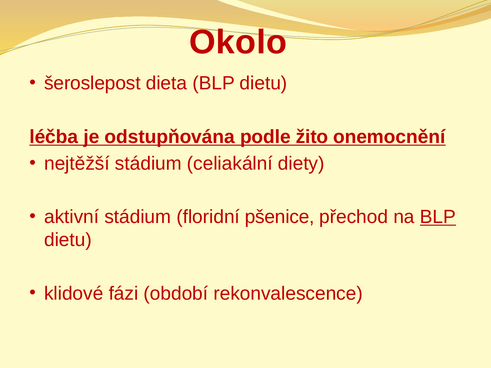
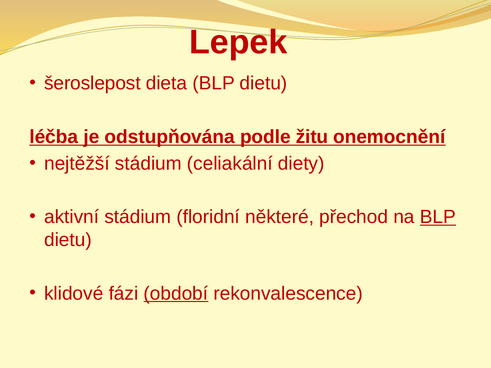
Okolo: Okolo -> Lepek
žito: žito -> žitu
pšenice: pšenice -> některé
období underline: none -> present
